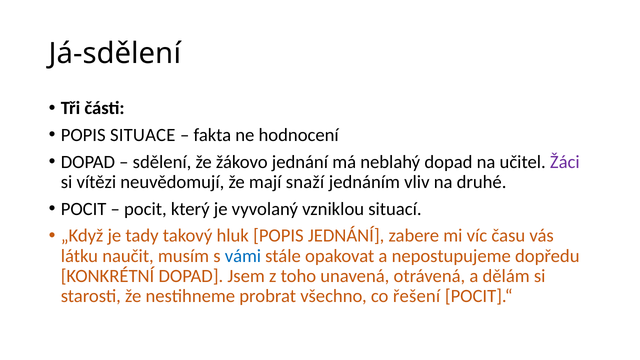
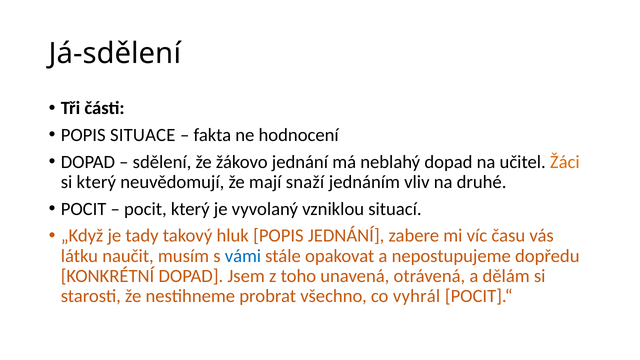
Žáci colour: purple -> orange
si vítězi: vítězi -> který
řešení: řešení -> vyhrál
